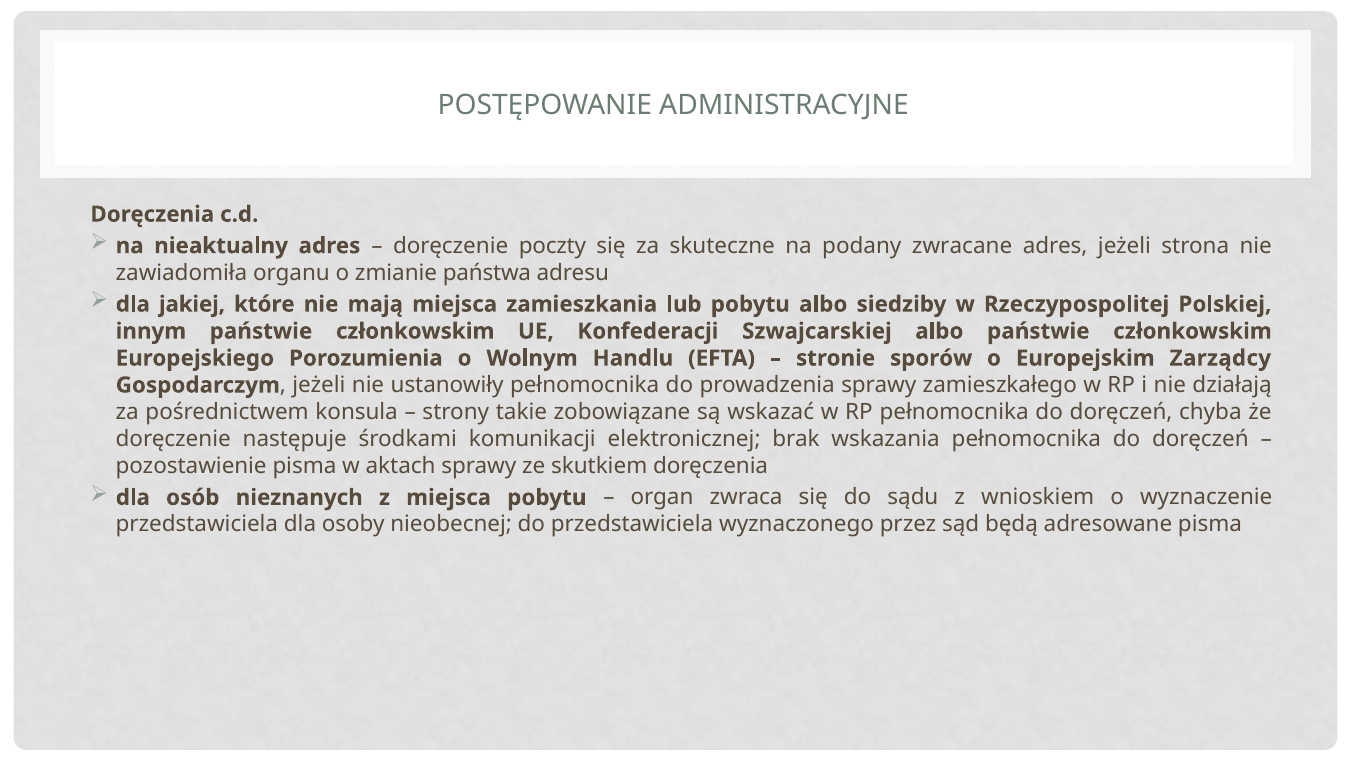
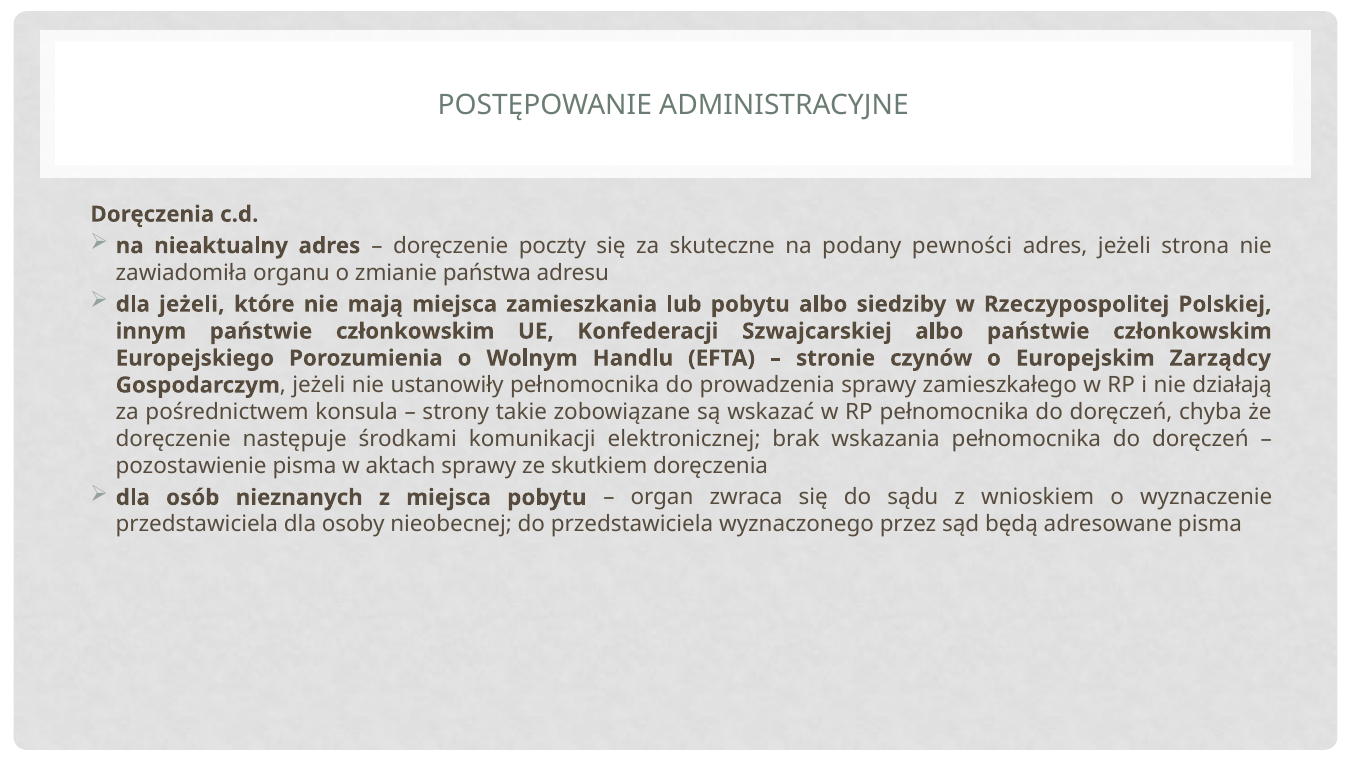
zwracane: zwracane -> pewności
dla jakiej: jakiej -> jeżeli
sporów: sporów -> czynów
